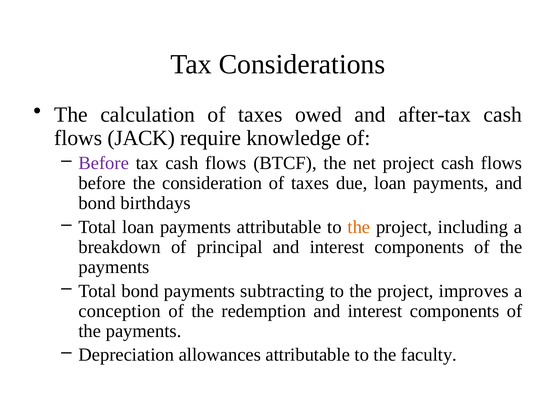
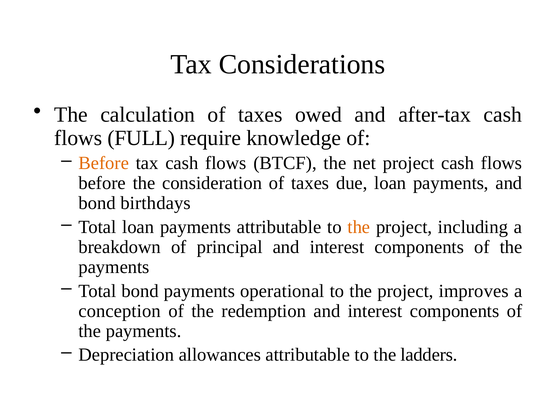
JACK: JACK -> FULL
Before at (104, 163) colour: purple -> orange
subtracting: subtracting -> operational
faculty: faculty -> ladders
